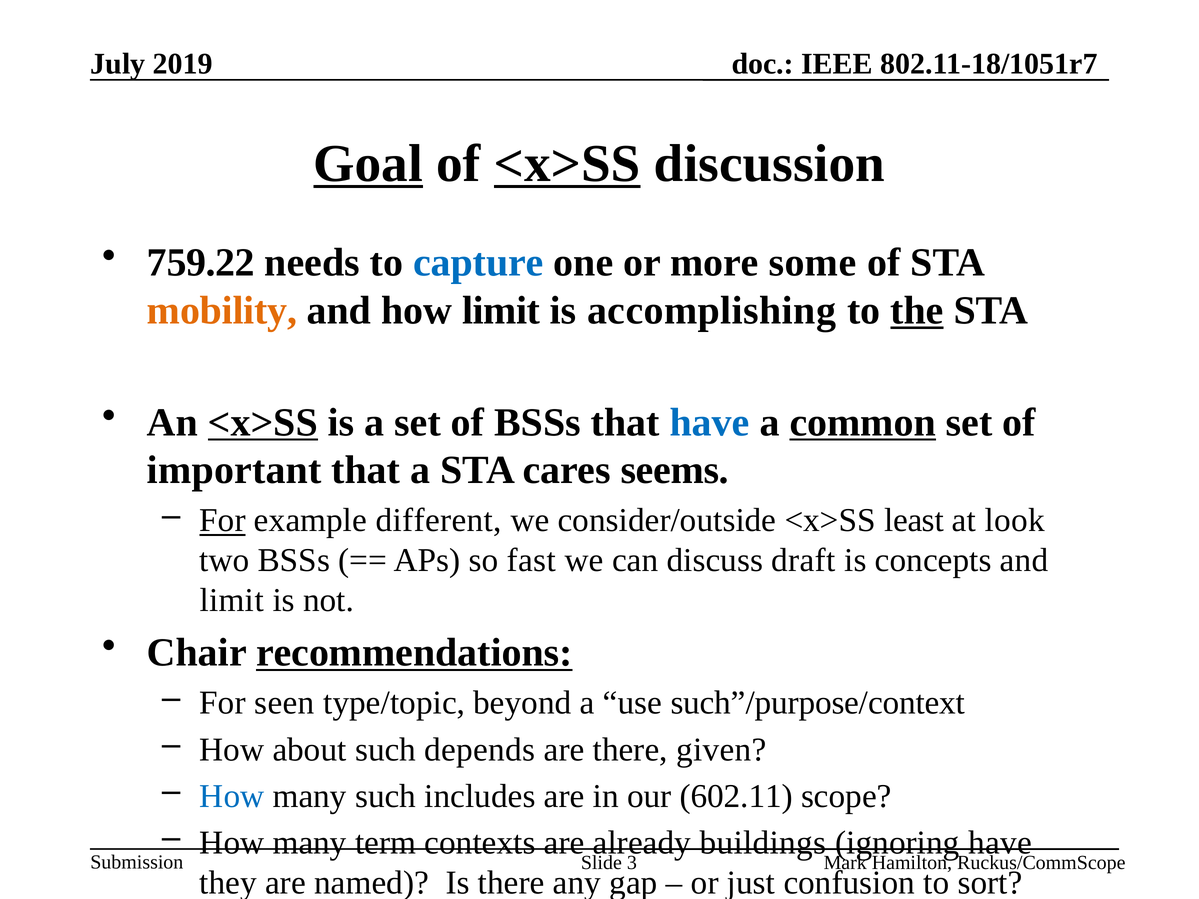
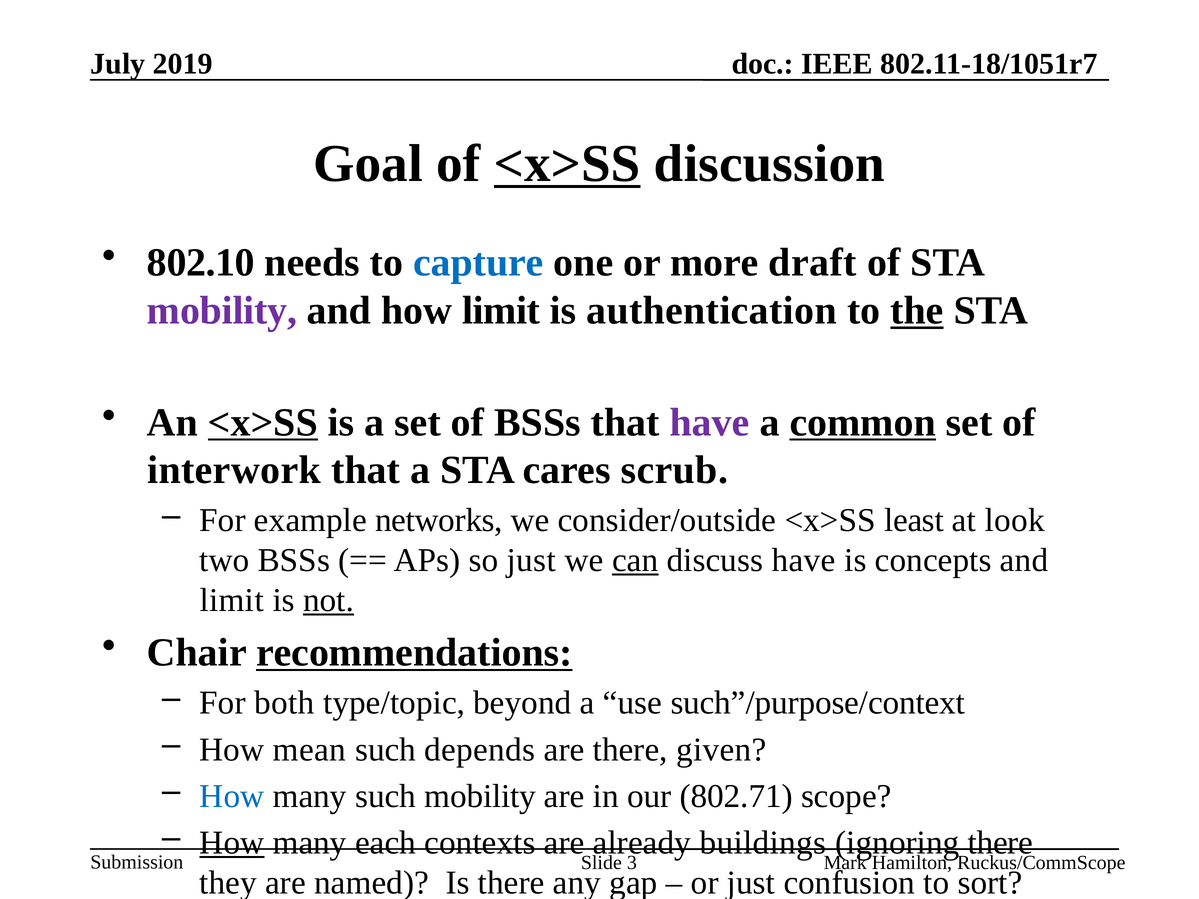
Goal underline: present -> none
759.22: 759.22 -> 802.10
some: some -> draft
mobility at (222, 311) colour: orange -> purple
accomplishing: accomplishing -> authentication
have at (710, 422) colour: blue -> purple
important: important -> interwork
seems: seems -> scrub
For at (223, 521) underline: present -> none
different: different -> networks
so fast: fast -> just
can underline: none -> present
discuss draft: draft -> have
not underline: none -> present
seen: seen -> both
about: about -> mean
such includes: includes -> mobility
602.11: 602.11 -> 802.71
How at (232, 843) underline: none -> present
term: term -> each
have at (1000, 843): have -> there
